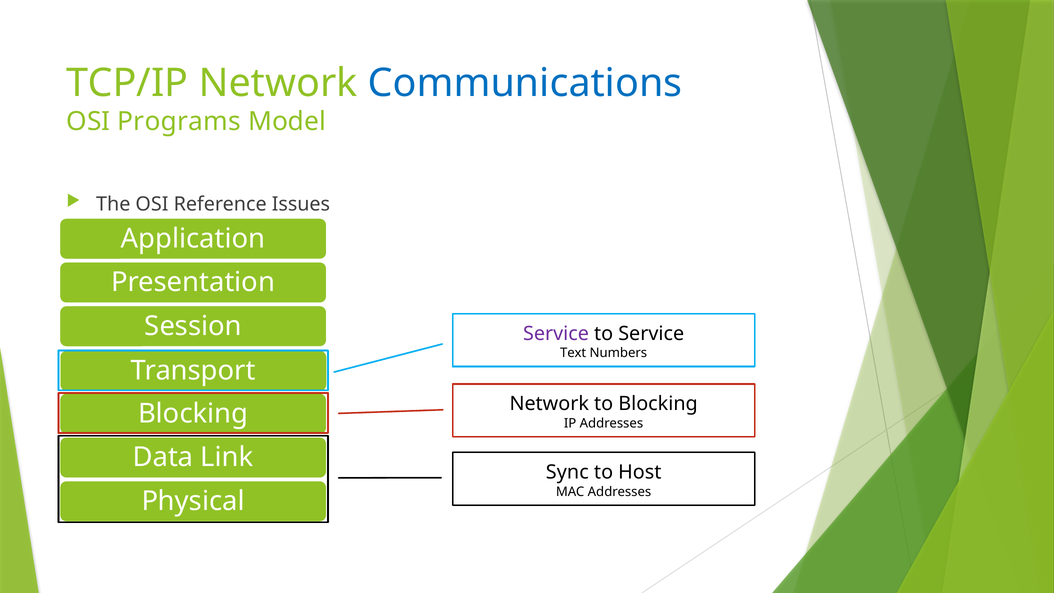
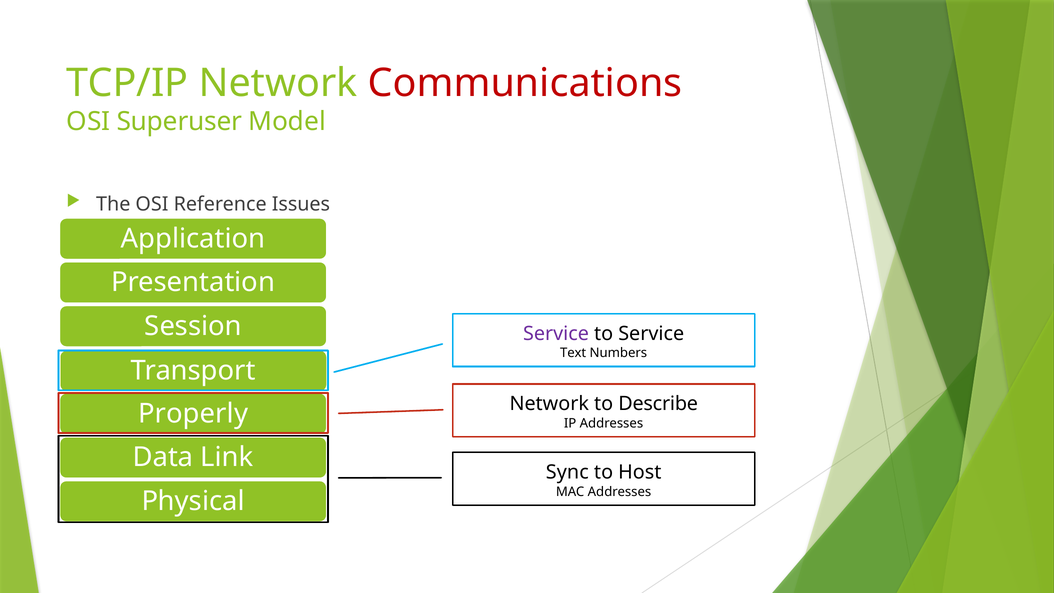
Communications colour: blue -> red
Programs: Programs -> Superuser
to Blocking: Blocking -> Describe
Blocking at (193, 414): Blocking -> Properly
